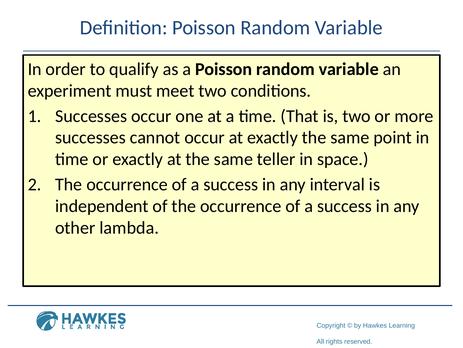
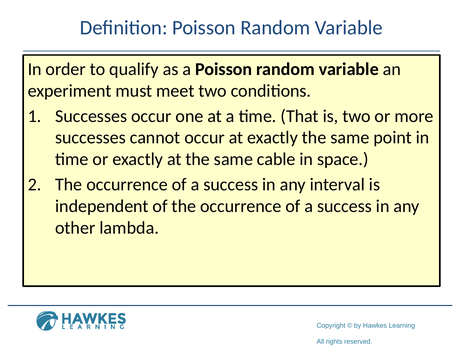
teller: teller -> cable
